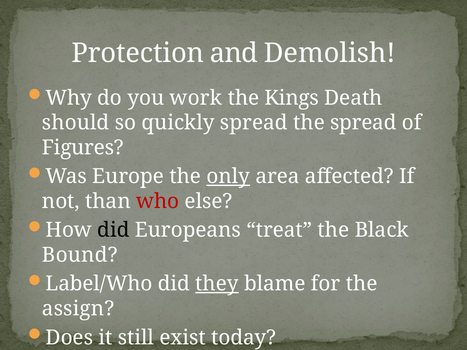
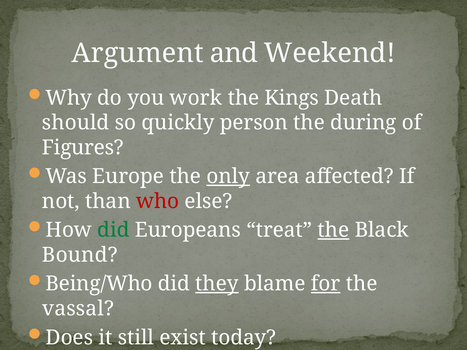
Protection: Protection -> Argument
Demolish: Demolish -> Weekend
quickly spread: spread -> person
the spread: spread -> during
did at (113, 230) colour: black -> green
the at (333, 230) underline: none -> present
Label/Who: Label/Who -> Being/Who
for underline: none -> present
assign: assign -> vassal
